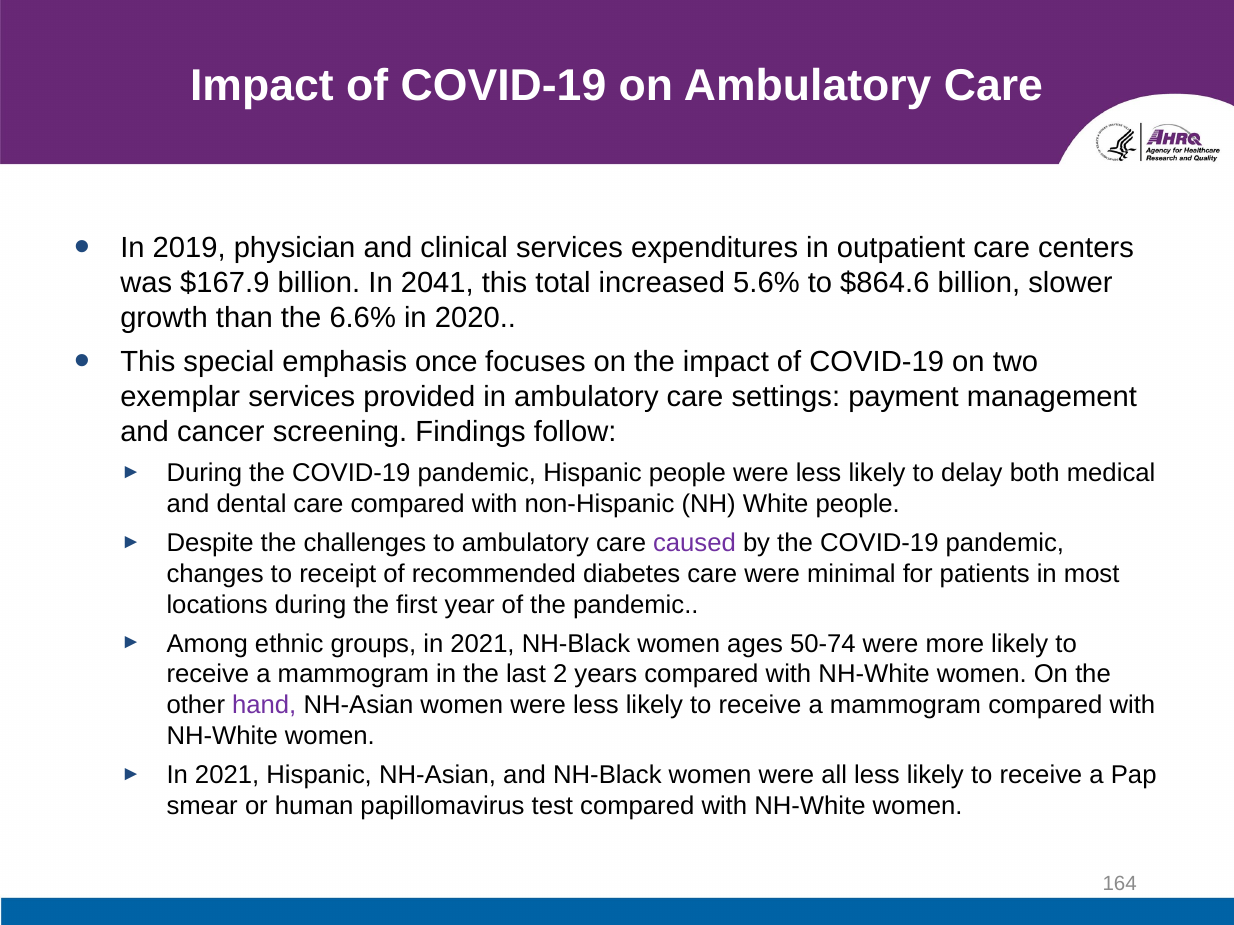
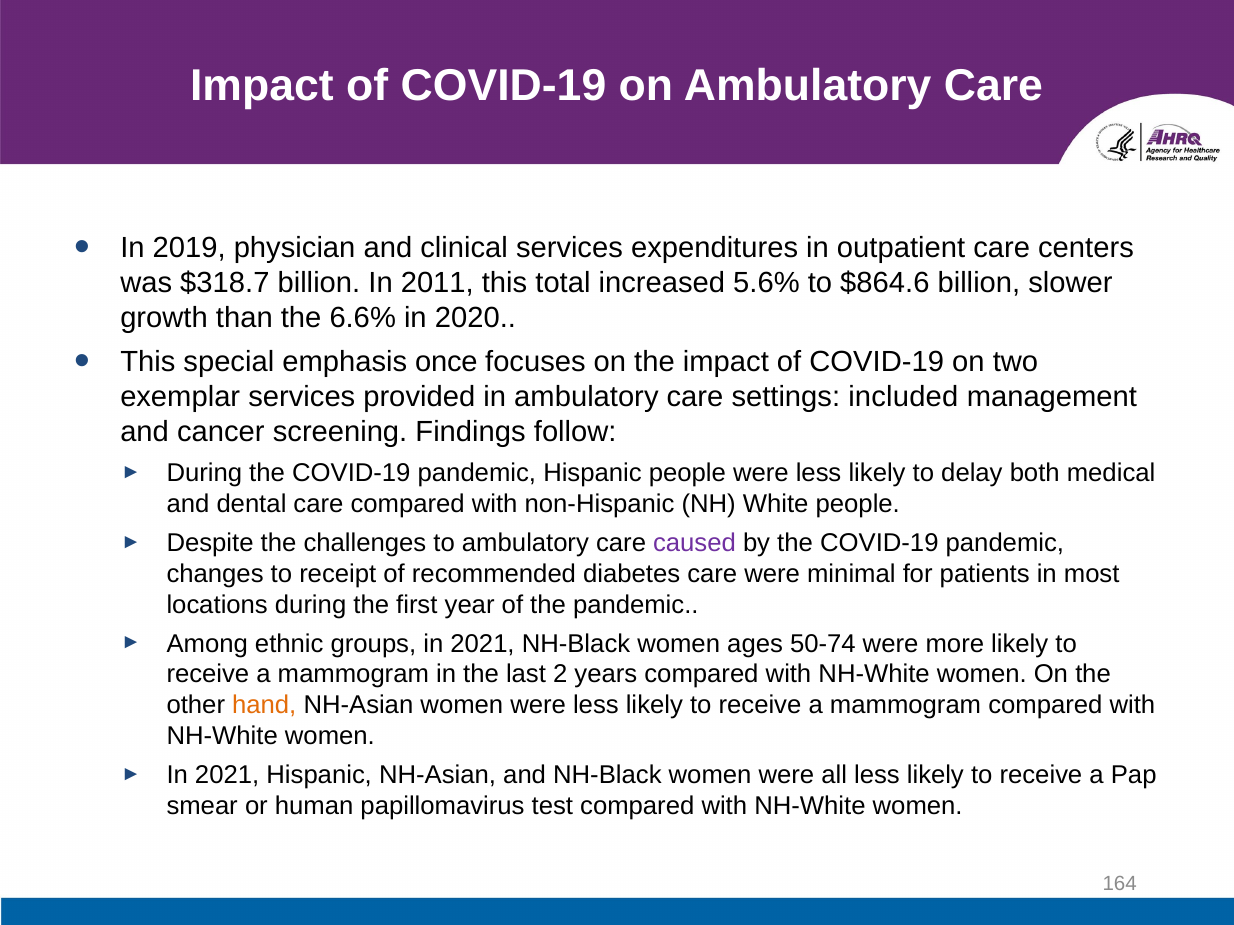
$167.9: $167.9 -> $318.7
2041: 2041 -> 2011
payment: payment -> included
hand colour: purple -> orange
